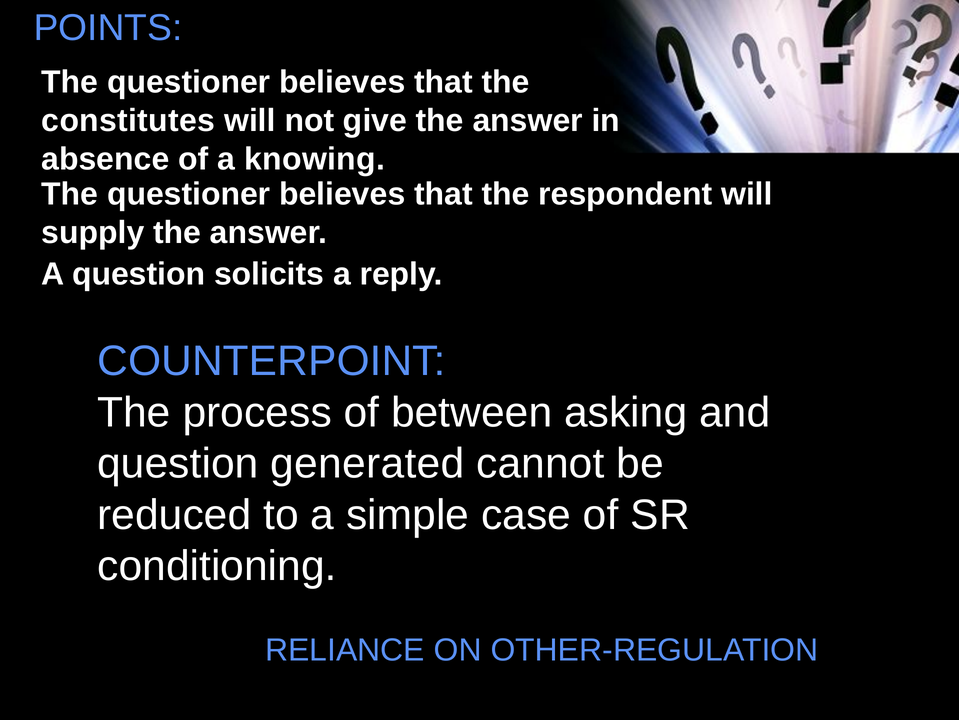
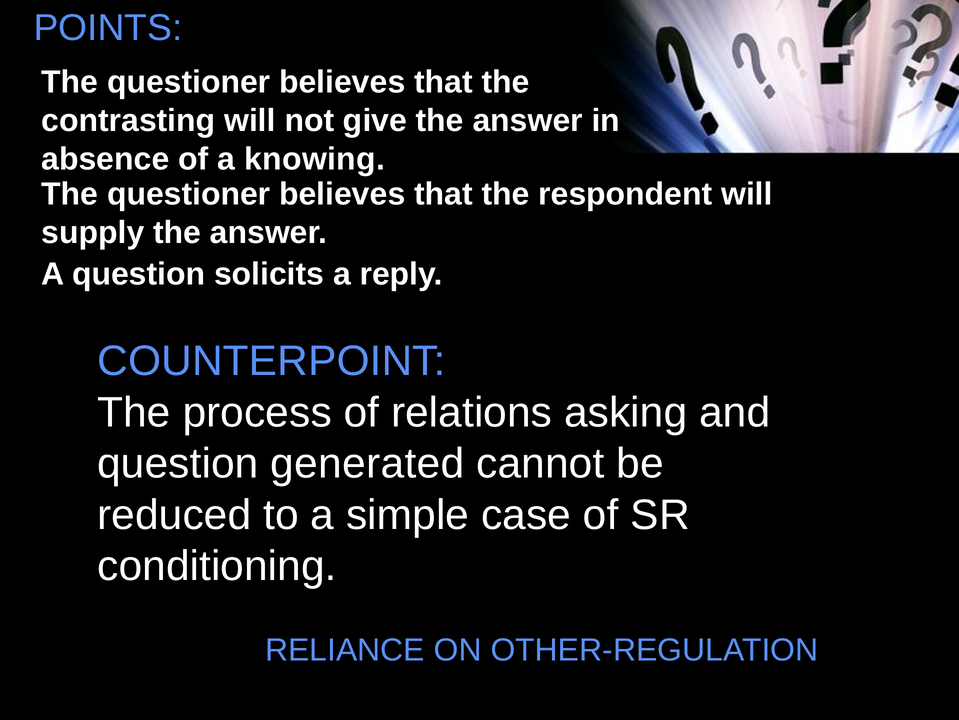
constitutes: constitutes -> contrasting
between: between -> relations
